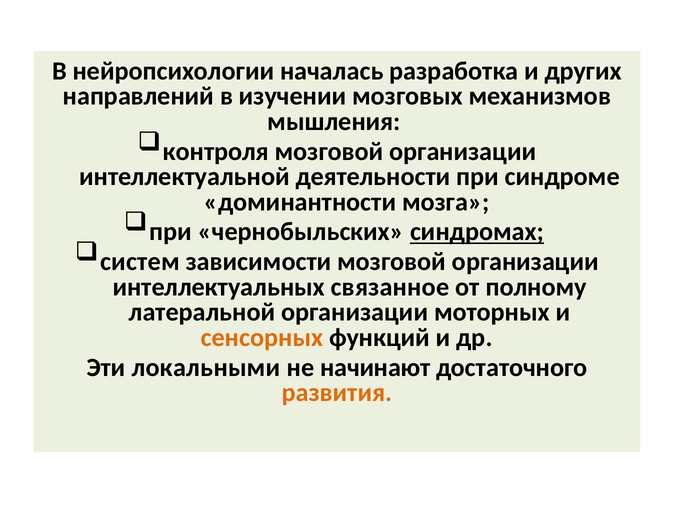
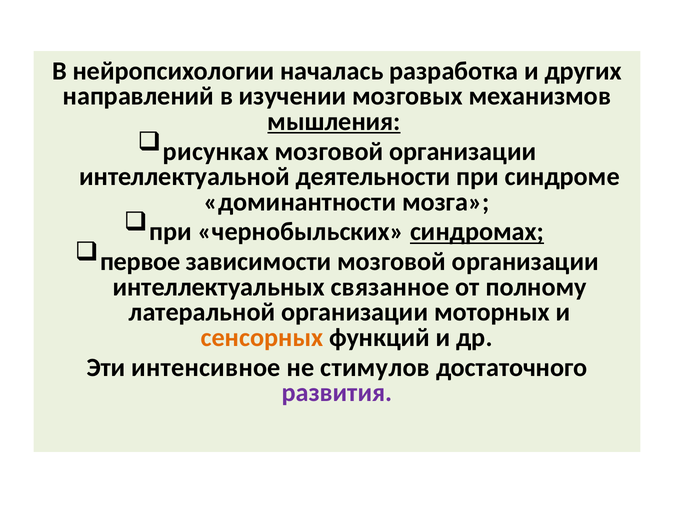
мышления underline: none -> present
контроля: контроля -> рисунках
систем: систем -> первое
локальными: локальными -> интенсивное
начинают: начинают -> стимулов
развития colour: orange -> purple
